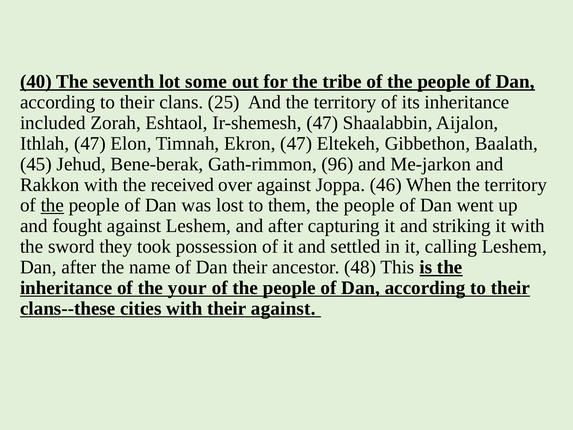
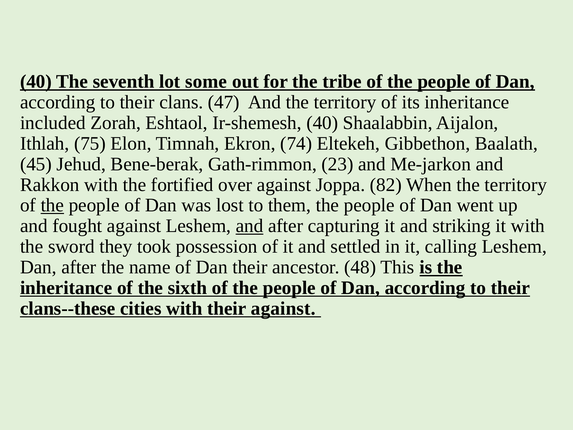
25: 25 -> 47
Ir-shemesh 47: 47 -> 40
Ithlah 47: 47 -> 75
Ekron 47: 47 -> 74
96: 96 -> 23
received: received -> fortified
46: 46 -> 82
and at (250, 226) underline: none -> present
your: your -> sixth
